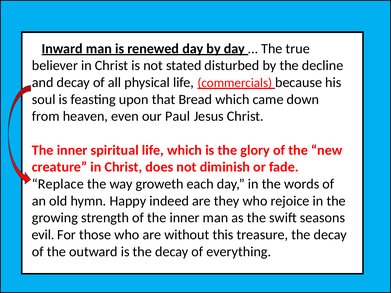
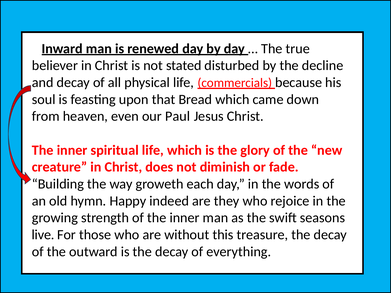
Replace: Replace -> Building
evil: evil -> live
